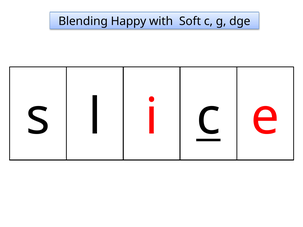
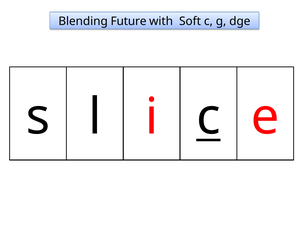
Happy: Happy -> Future
